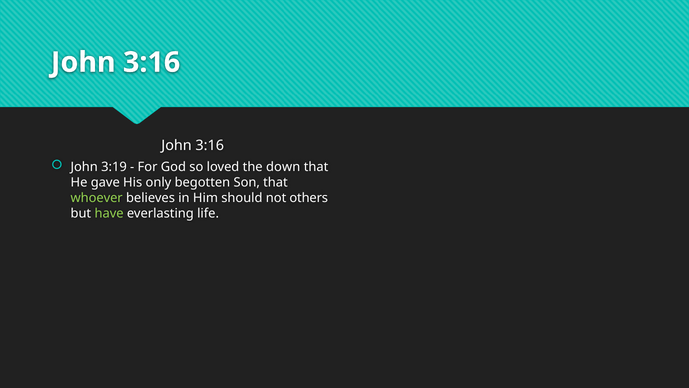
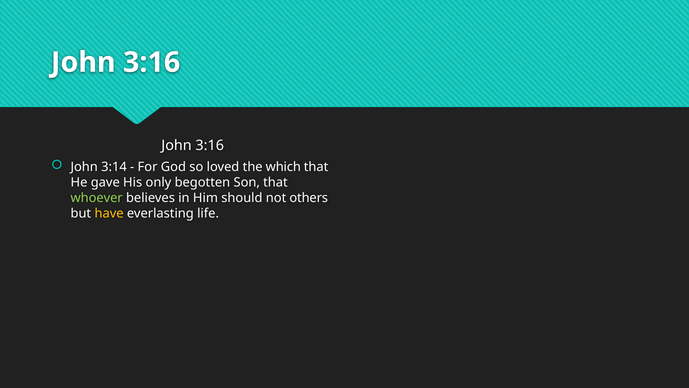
3:19: 3:19 -> 3:14
down: down -> which
have colour: light green -> yellow
